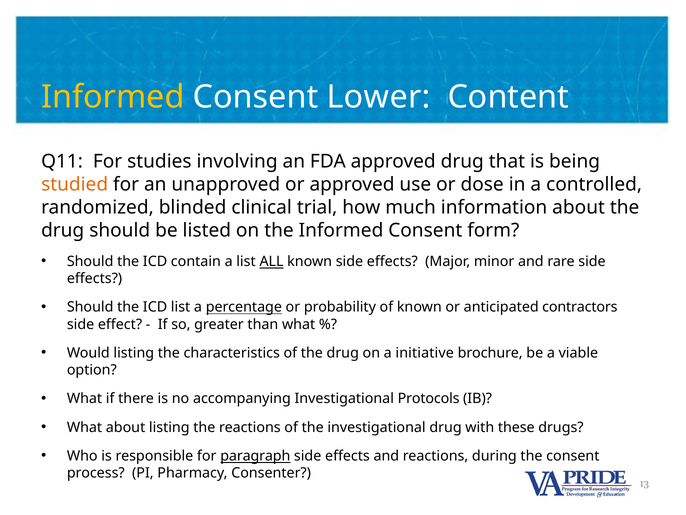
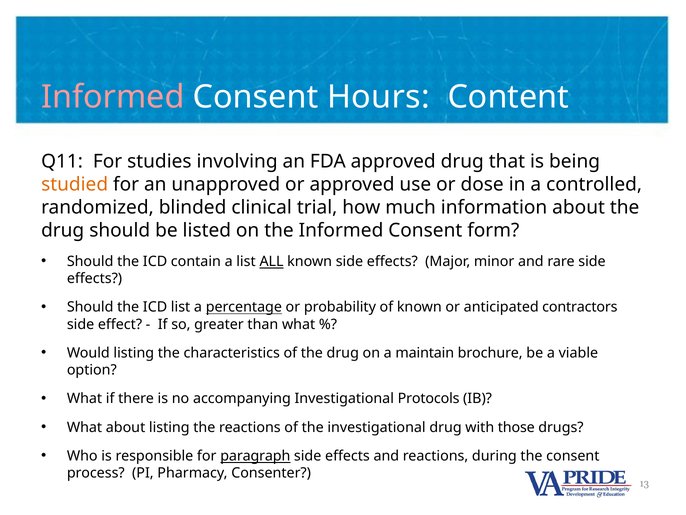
Informed at (113, 97) colour: yellow -> pink
Lower: Lower -> Hours
initiative: initiative -> maintain
these: these -> those
